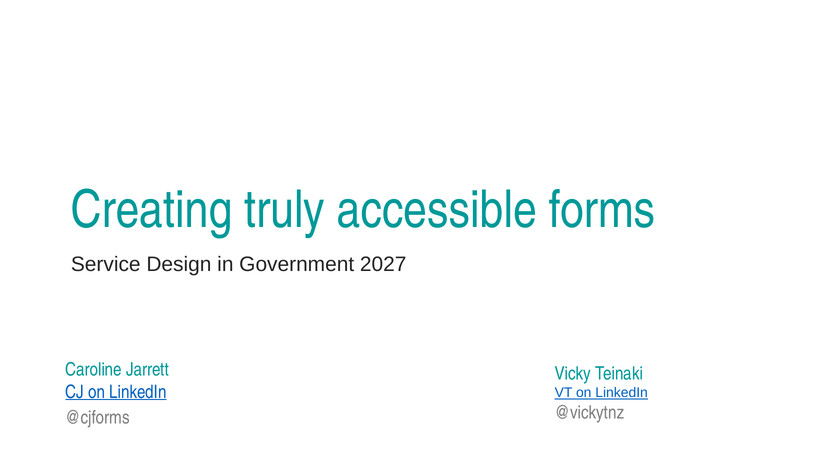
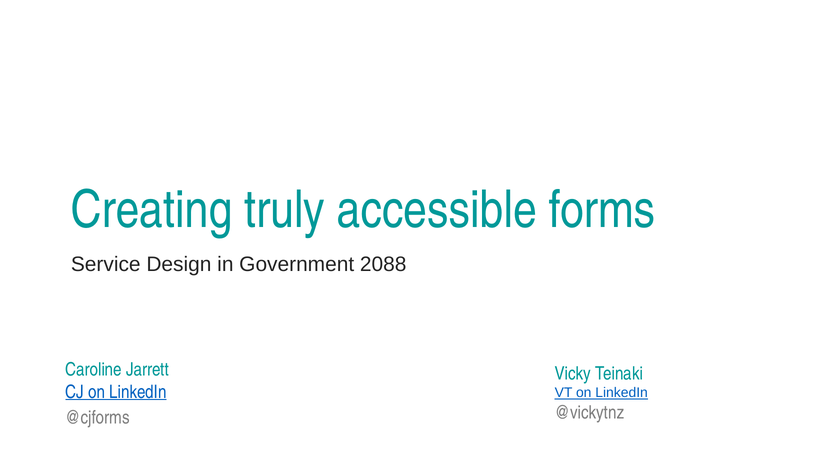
2027: 2027 -> 2088
